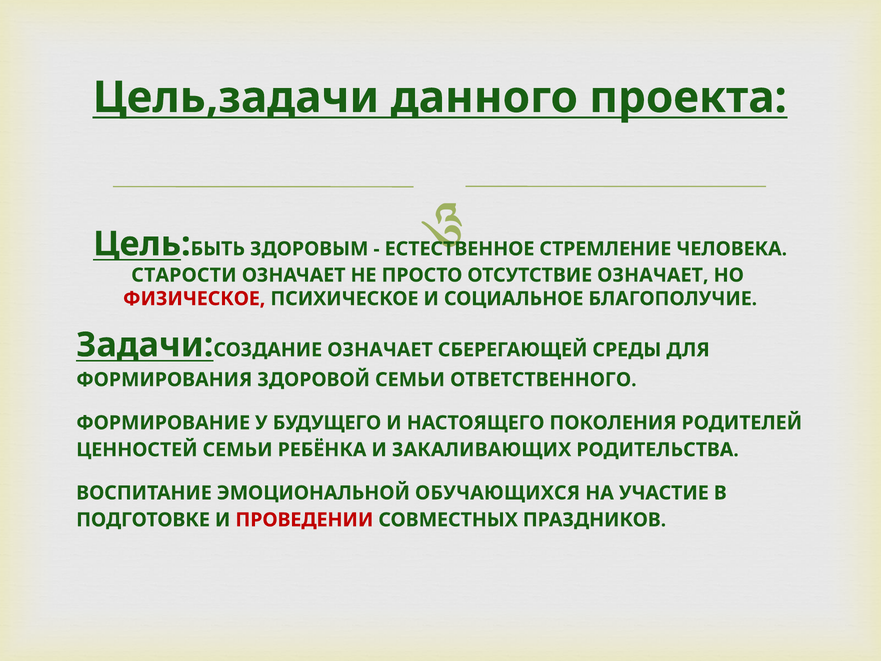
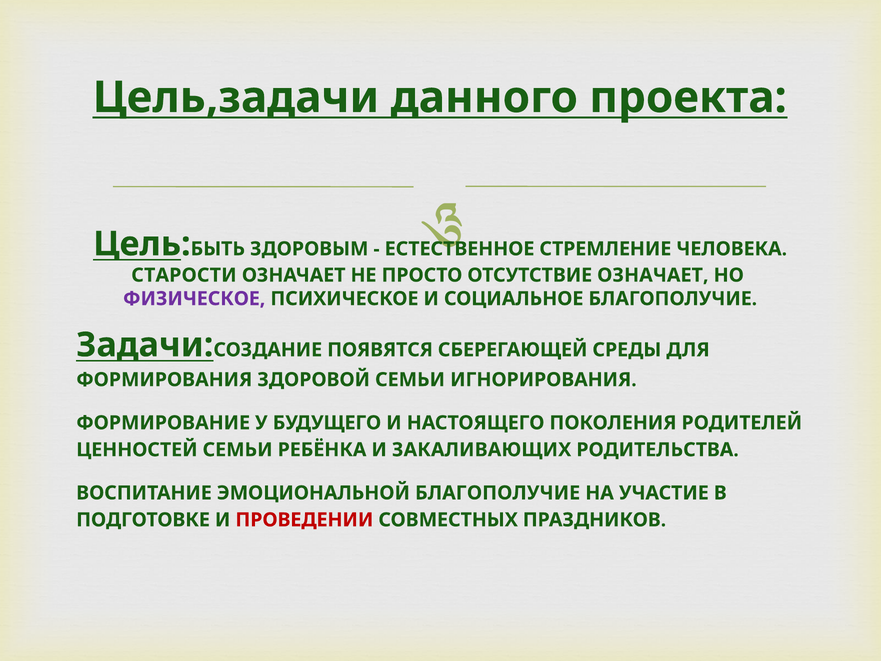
ФИЗИЧЕСКОЕ colour: red -> purple
ОЗНАЧАЕТ at (380, 350): ОЗНАЧАЕТ -> ПОЯВЯТСЯ
ОТВЕТСТВЕННОГО: ОТВЕТСТВЕННОГО -> ИГНОРИРОВАНИЯ
ЭМОЦИОНАЛЬНОЙ ОБУЧАЮЩИХСЯ: ОБУЧАЮЩИХСЯ -> БЛАГОПОЛУЧИЕ
